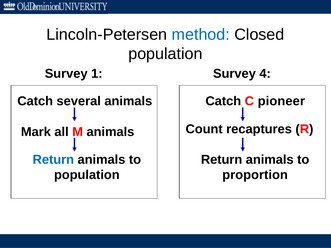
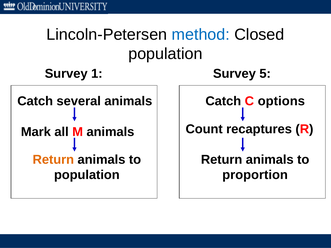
4: 4 -> 5
pioneer: pioneer -> options
Return at (53, 160) colour: blue -> orange
